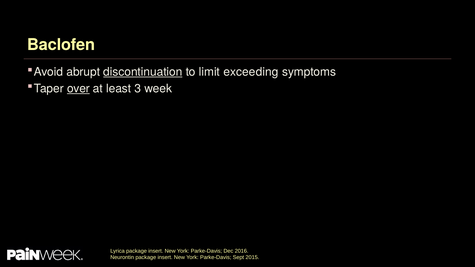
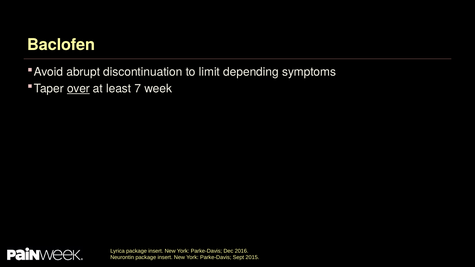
discontinuation underline: present -> none
exceeding: exceeding -> depending
3: 3 -> 7
